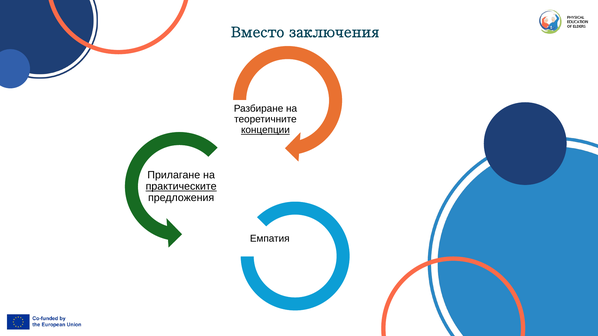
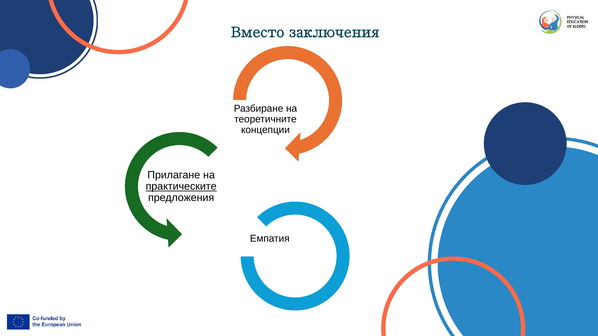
концепции underline: present -> none
